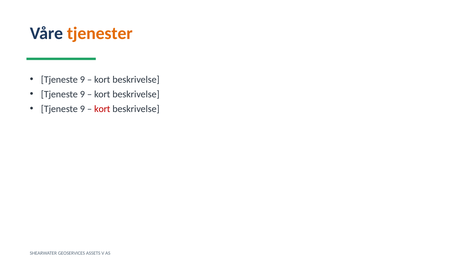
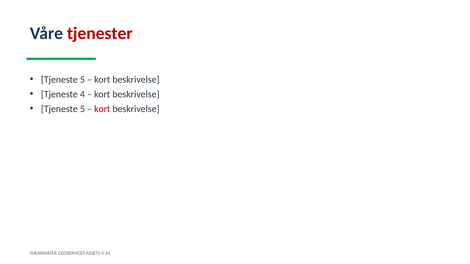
tjenester colour: orange -> red
9 at (82, 80): 9 -> 5
9 at (82, 94): 9 -> 4
9 at (82, 109): 9 -> 5
